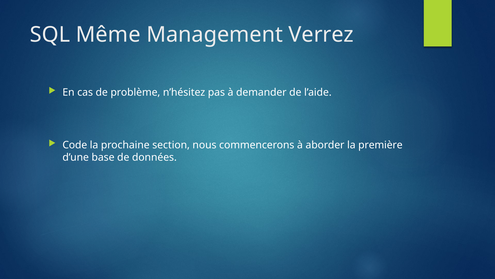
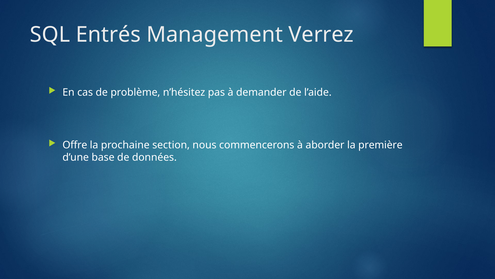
Même: Même -> Entrés
Code: Code -> Offre
